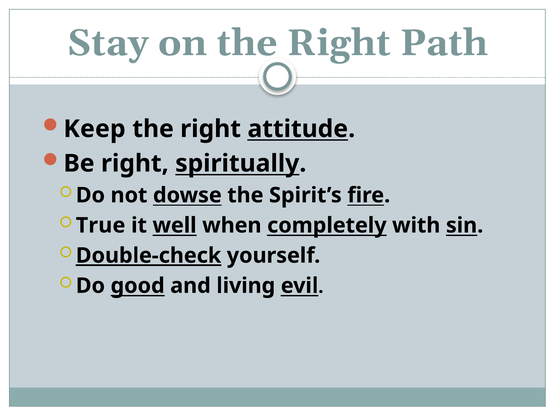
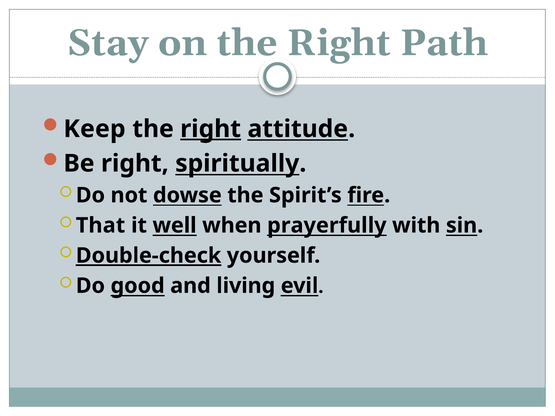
right at (211, 129) underline: none -> present
True: True -> That
completely: completely -> prayerfully
